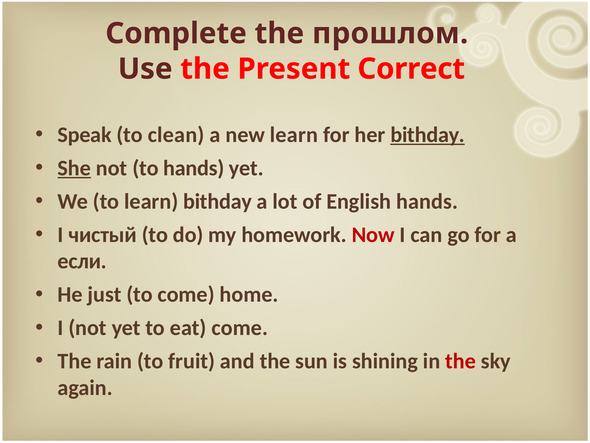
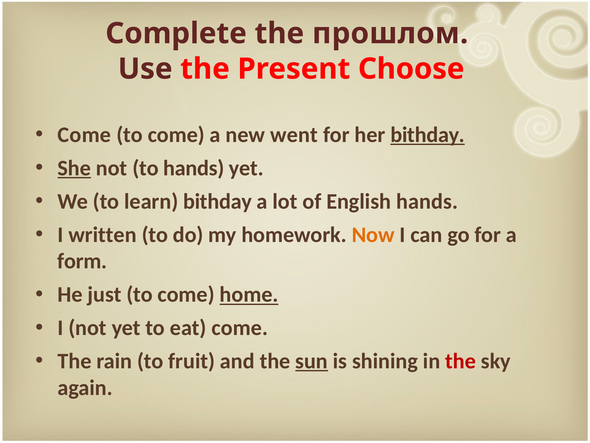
Correct: Correct -> Choose
Speak at (85, 135): Speak -> Come
clean at (176, 135): clean -> come
new learn: learn -> went
чистый: чистый -> written
Now colour: red -> orange
если: если -> form
home underline: none -> present
sun underline: none -> present
